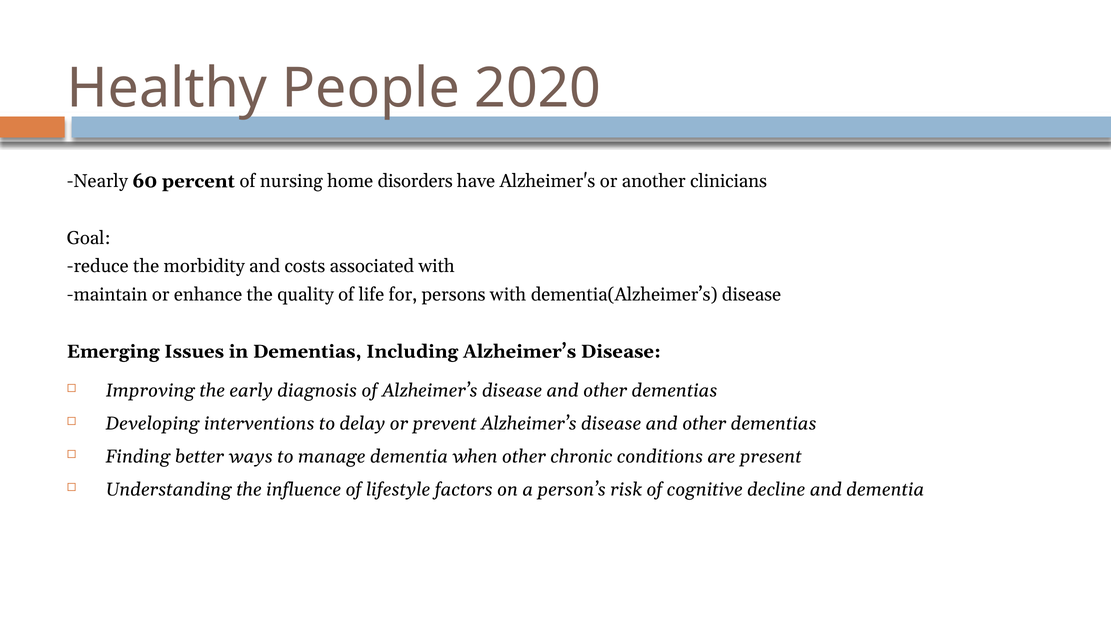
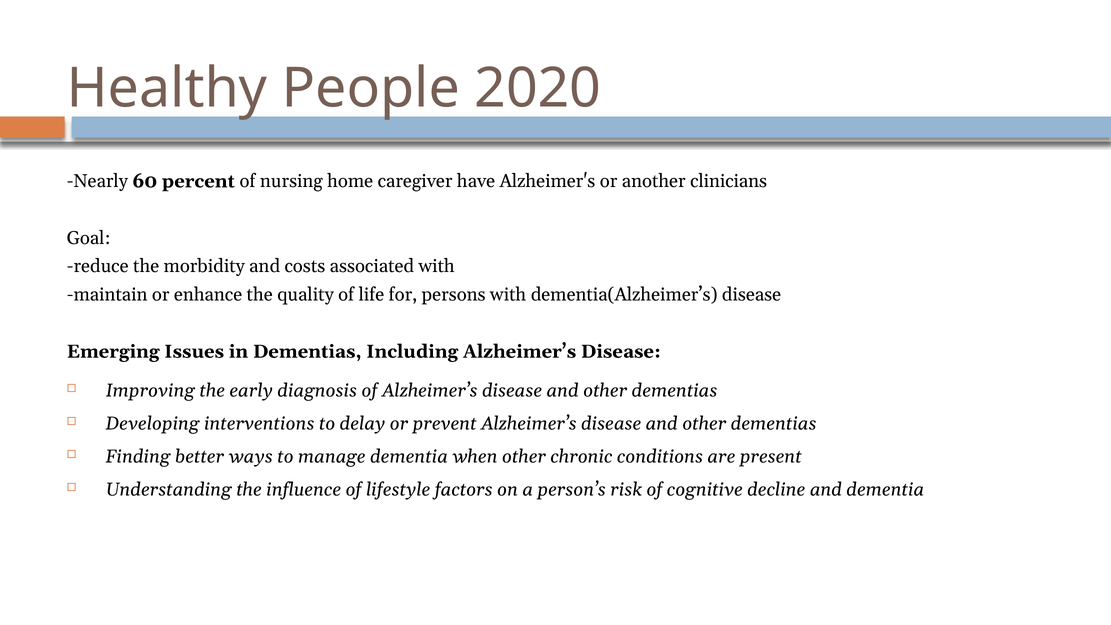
disorders: disorders -> caregiver
